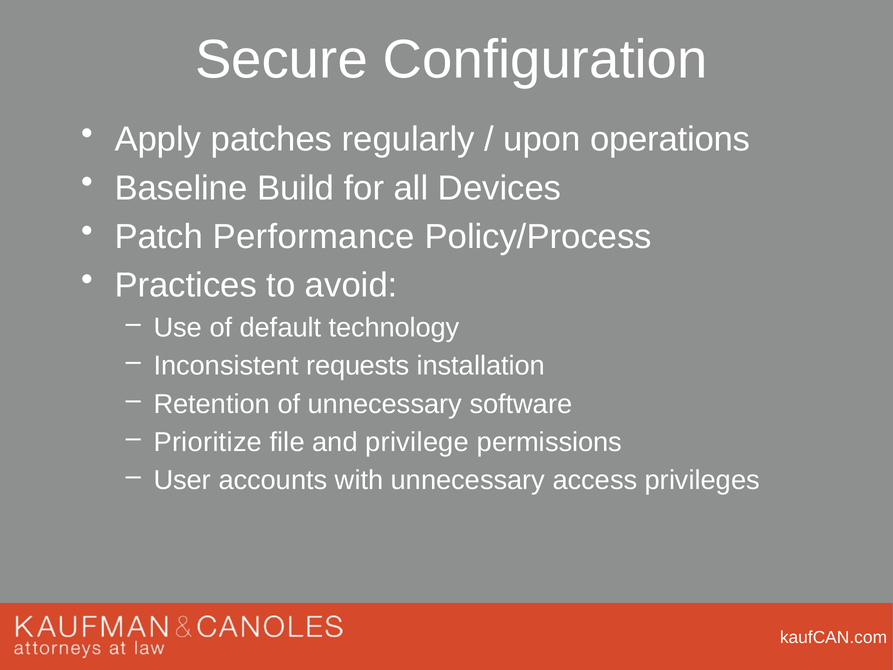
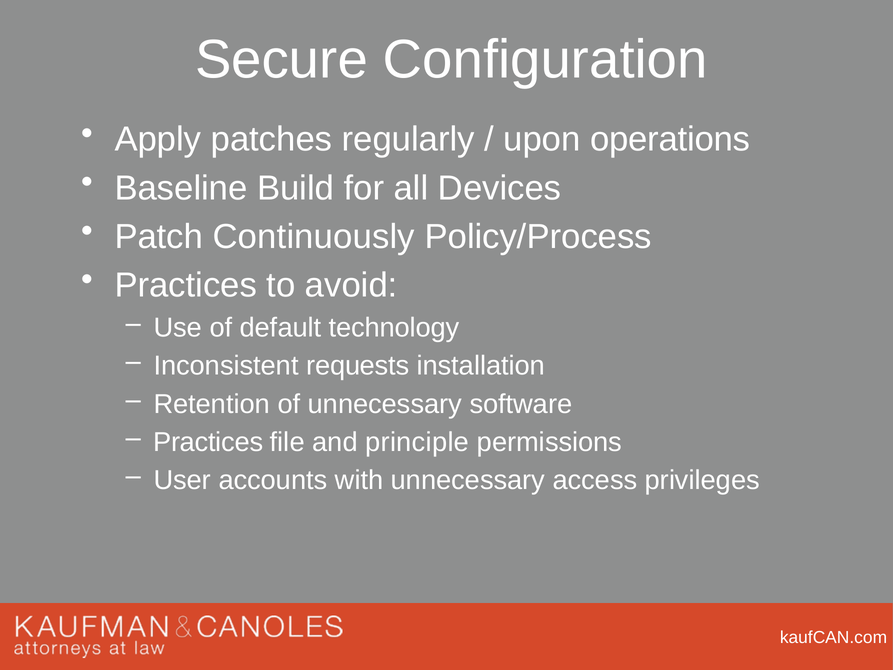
Performance: Performance -> Continuously
Prioritize at (208, 442): Prioritize -> Practices
privilege: privilege -> principle
